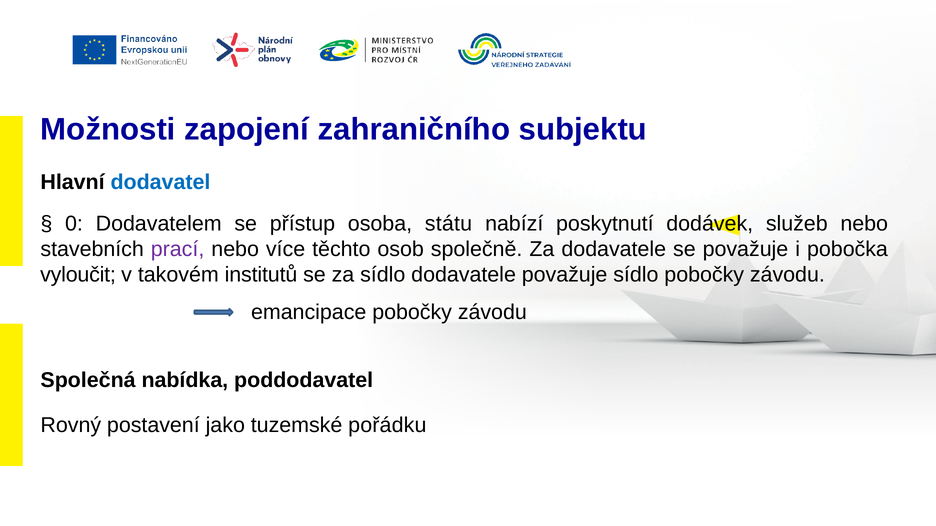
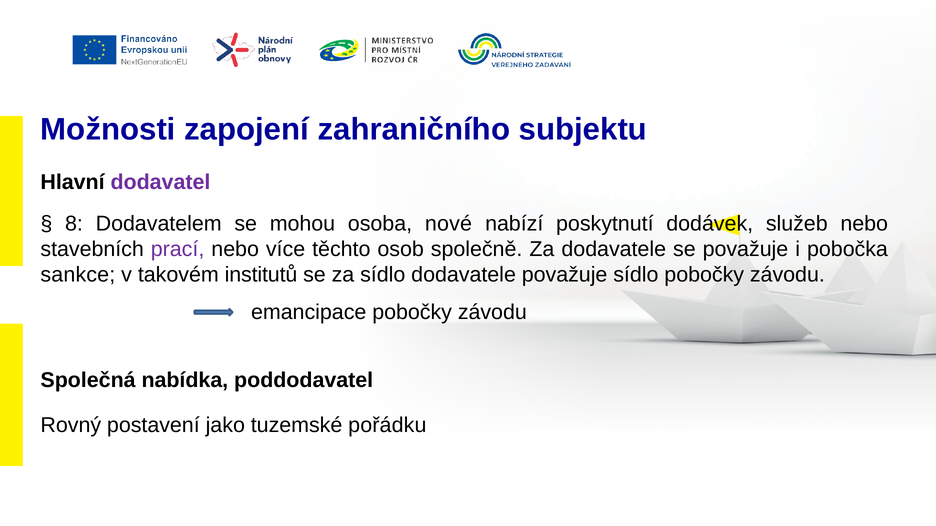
dodavatel colour: blue -> purple
0: 0 -> 8
přístup: přístup -> mohou
státu: státu -> nové
vyloučit: vyloučit -> sankce
